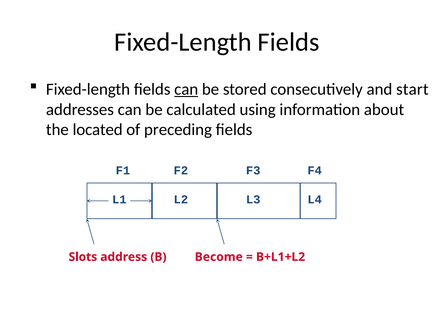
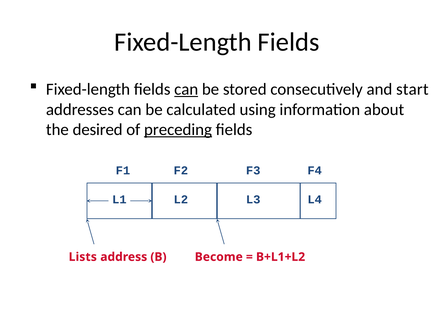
located: located -> desired
preceding underline: none -> present
Slots: Slots -> Lists
